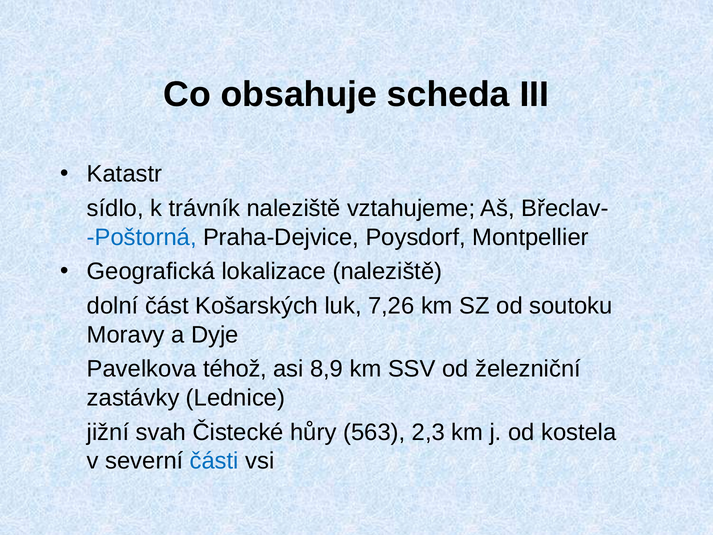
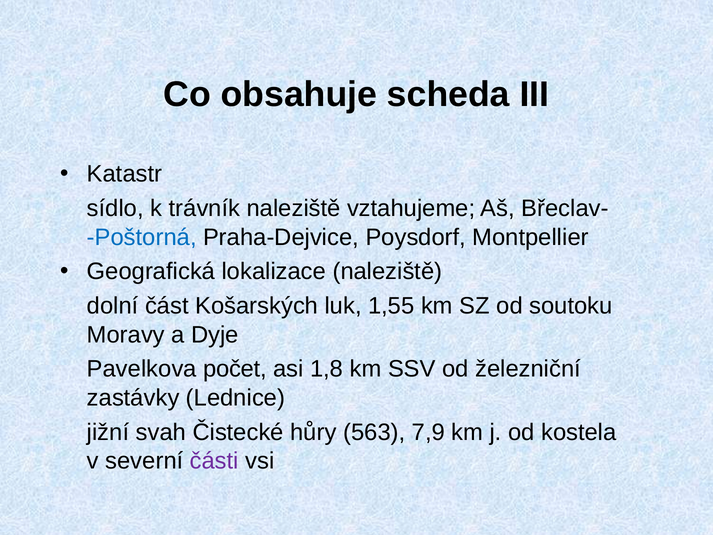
7,26: 7,26 -> 1,55
téhož: téhož -> počet
8,9: 8,9 -> 1,8
2,3: 2,3 -> 7,9
části colour: blue -> purple
